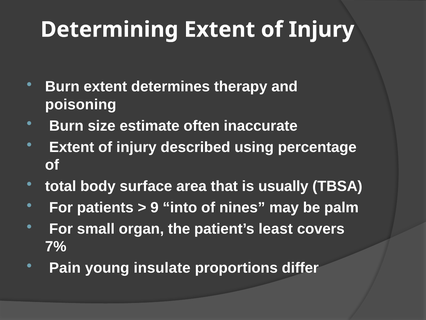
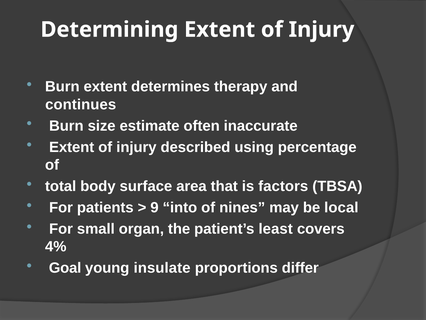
poisoning: poisoning -> continues
usually: usually -> factors
palm: palm -> local
7%: 7% -> 4%
Pain: Pain -> Goal
